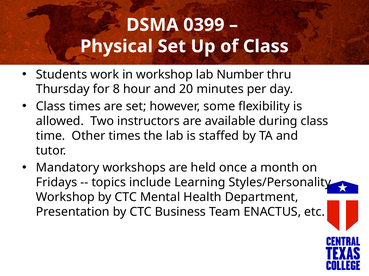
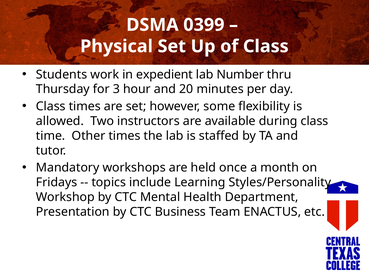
in workshop: workshop -> expedient
8: 8 -> 3
